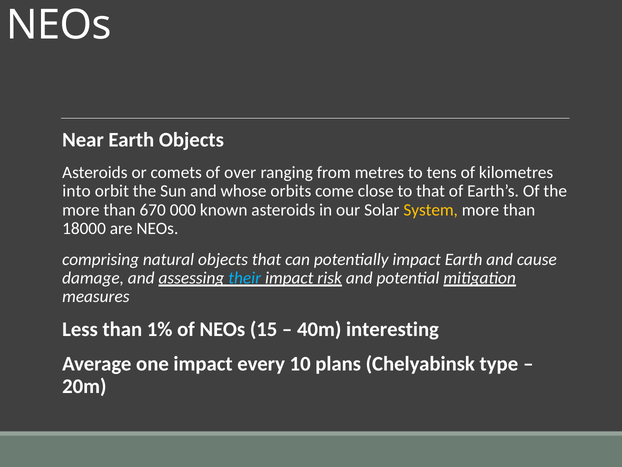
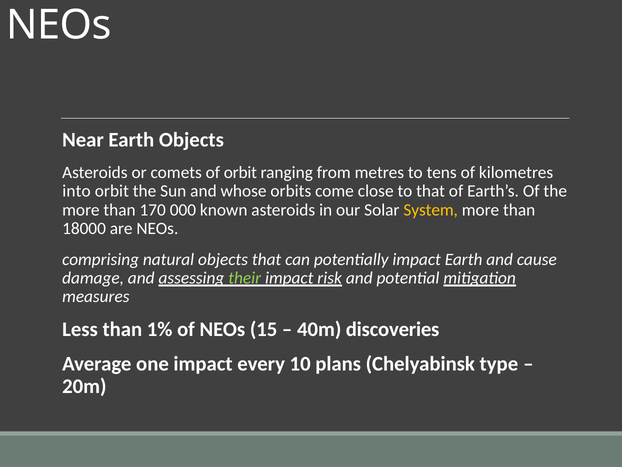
of over: over -> orbit
670: 670 -> 170
their colour: light blue -> light green
interesting: interesting -> discoveries
